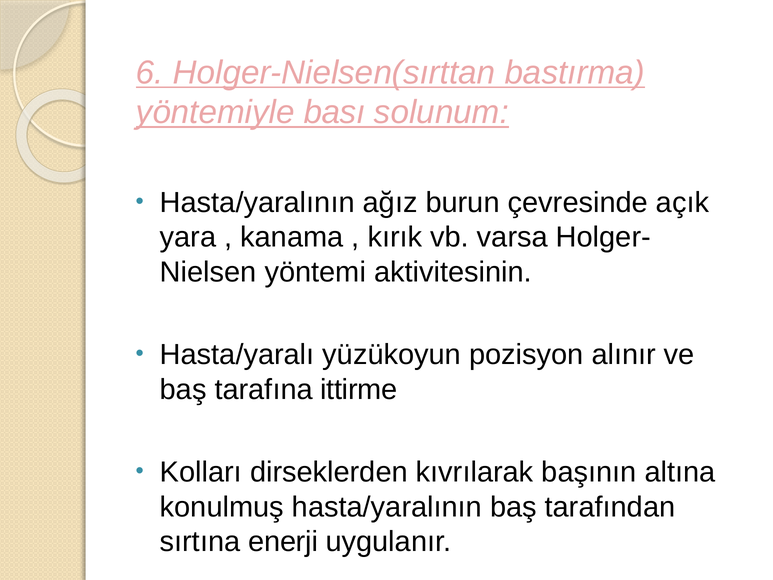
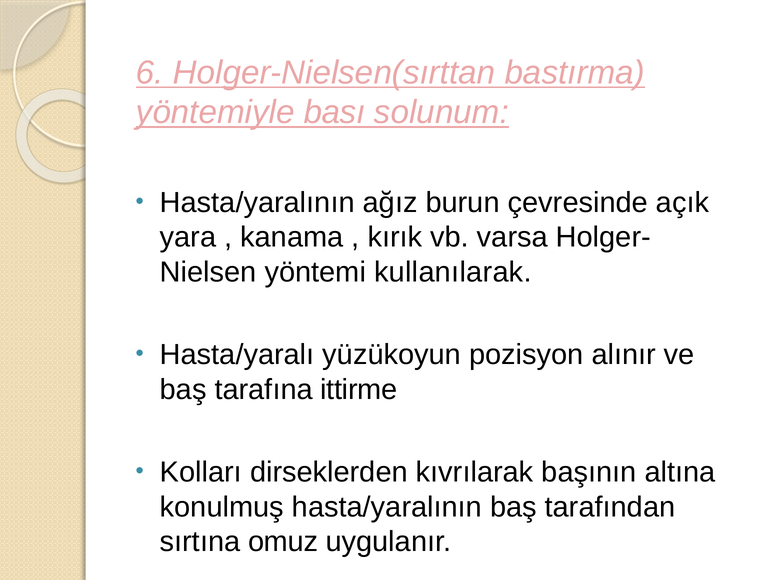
aktivitesinin: aktivitesinin -> kullanılarak
enerji: enerji -> omuz
